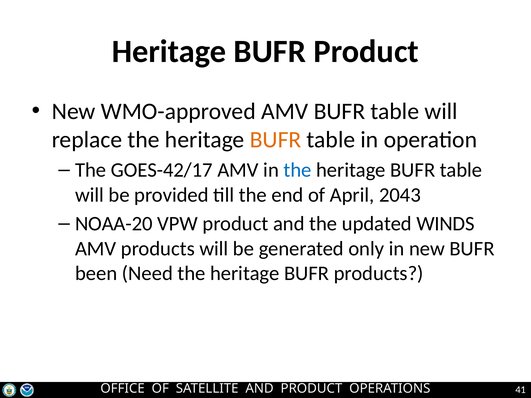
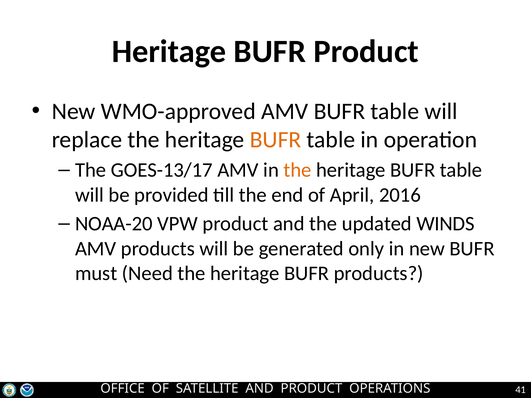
GOES-42/17: GOES-42/17 -> GOES-13/17
the at (298, 170) colour: blue -> orange
2043: 2043 -> 2016
been: been -> must
